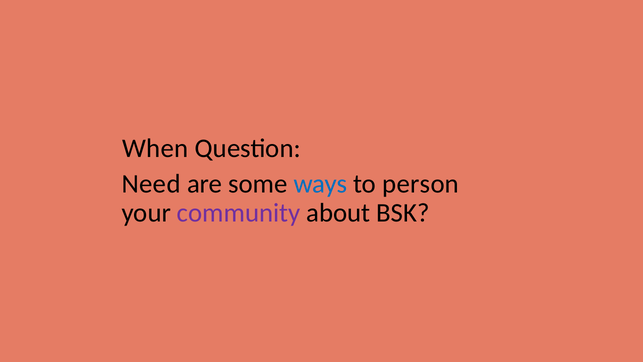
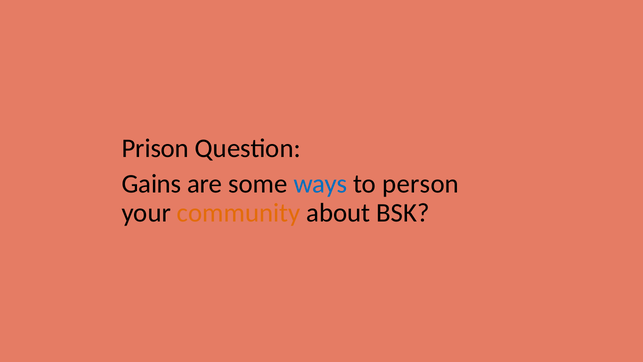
When: When -> Prison
Need: Need -> Gains
community colour: purple -> orange
